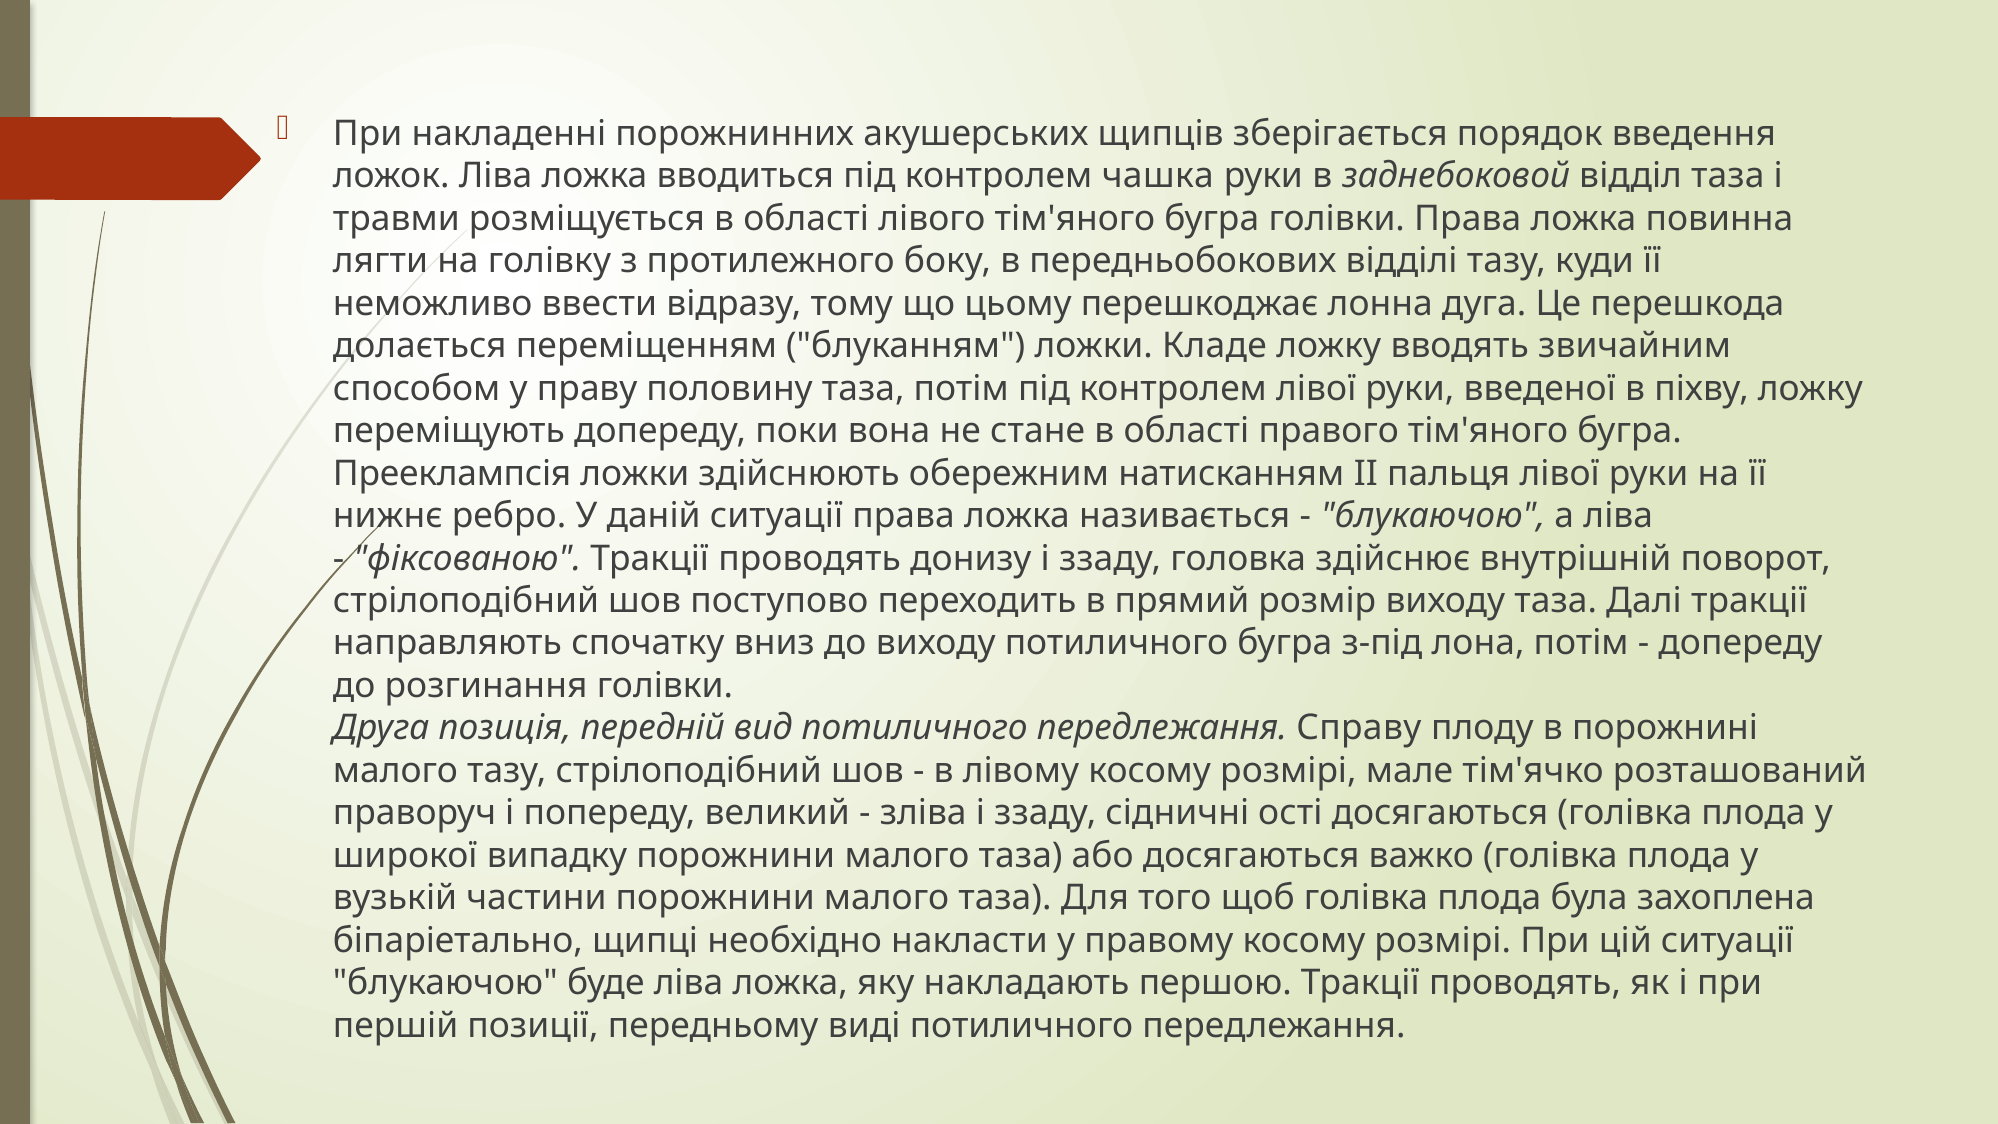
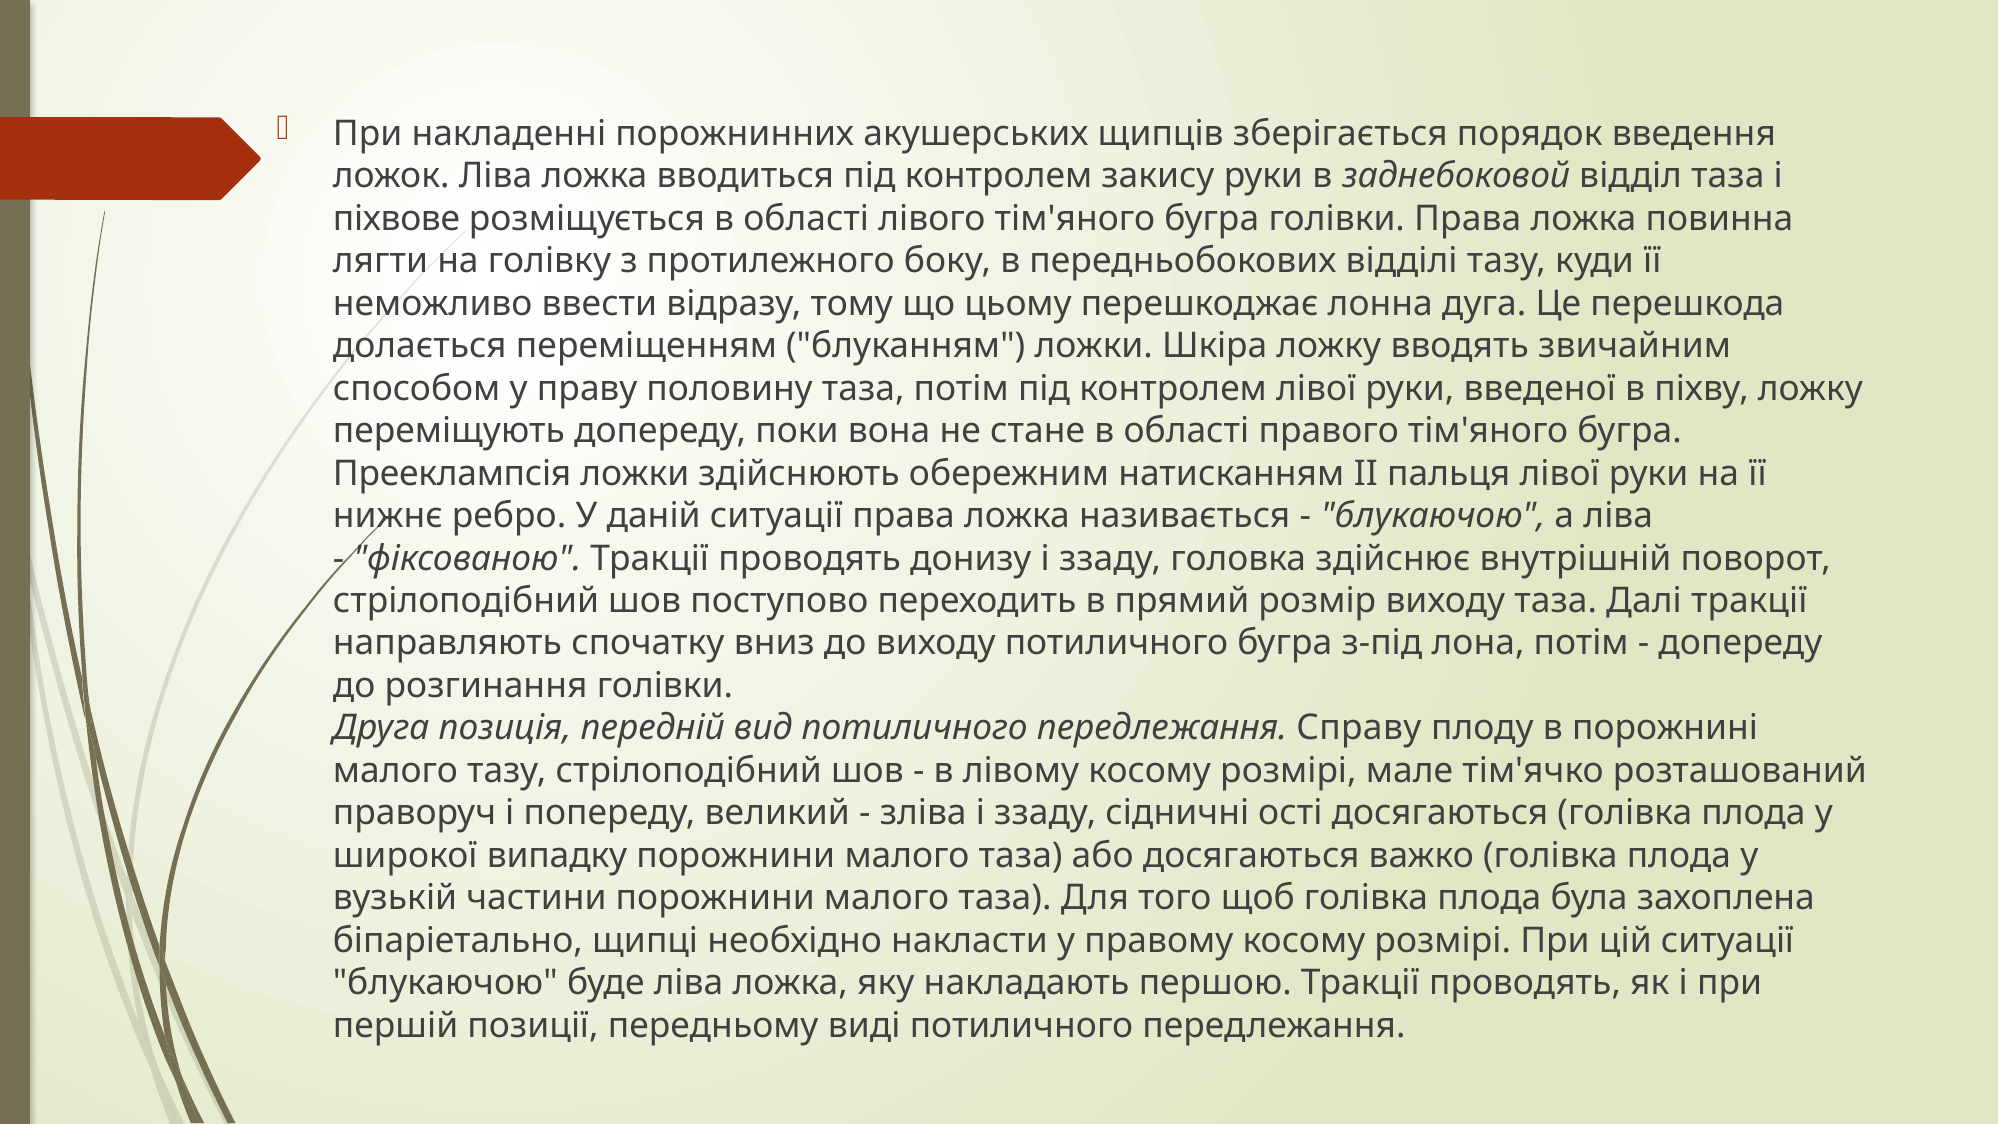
чашка: чашка -> закису
травми: травми -> піхвове
Кладе: Кладе -> Шкіра
